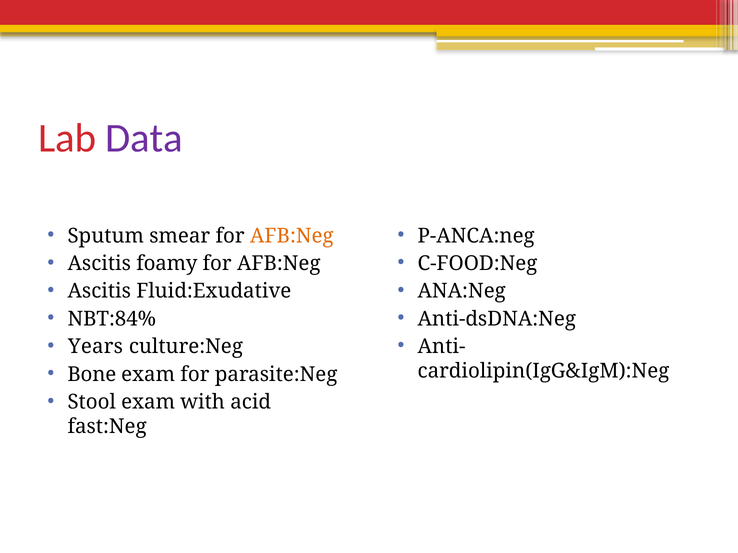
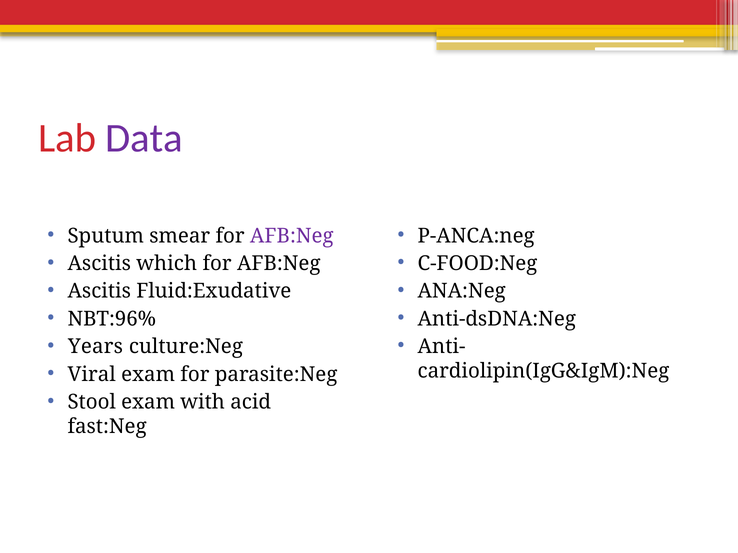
AFB:Neg at (292, 236) colour: orange -> purple
foamy: foamy -> which
NBT:84%: NBT:84% -> NBT:96%
Bone: Bone -> Viral
